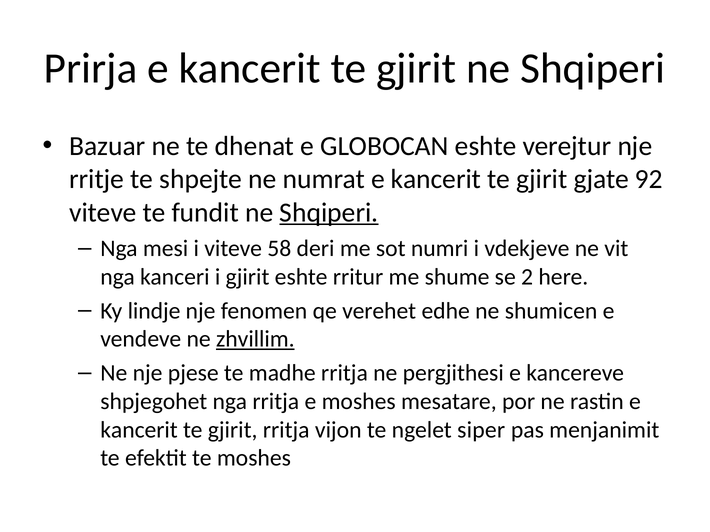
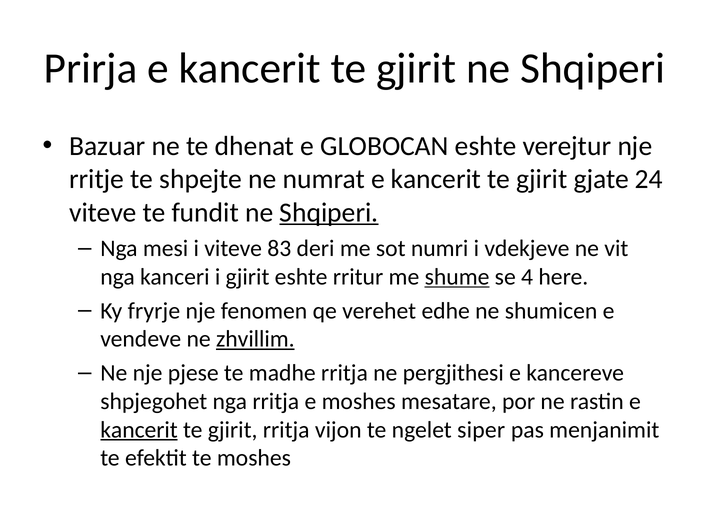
92: 92 -> 24
58: 58 -> 83
shume underline: none -> present
2: 2 -> 4
lindje: lindje -> fryrje
kancerit at (139, 430) underline: none -> present
